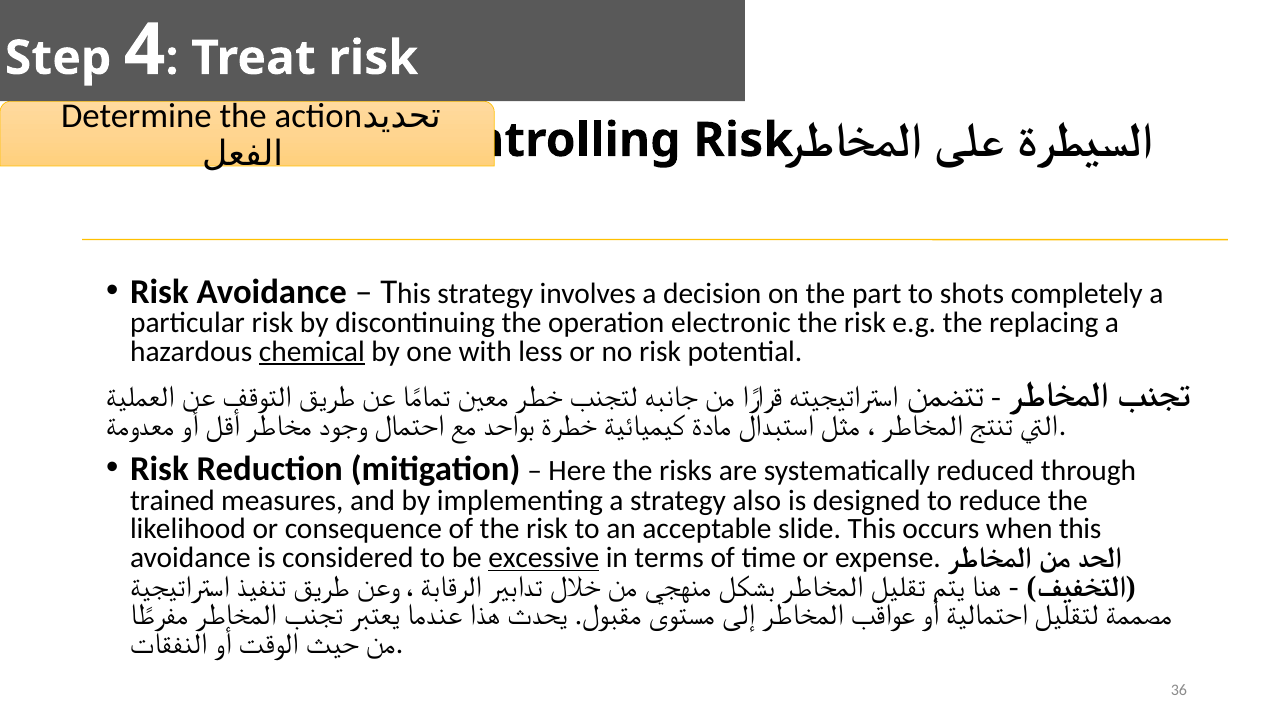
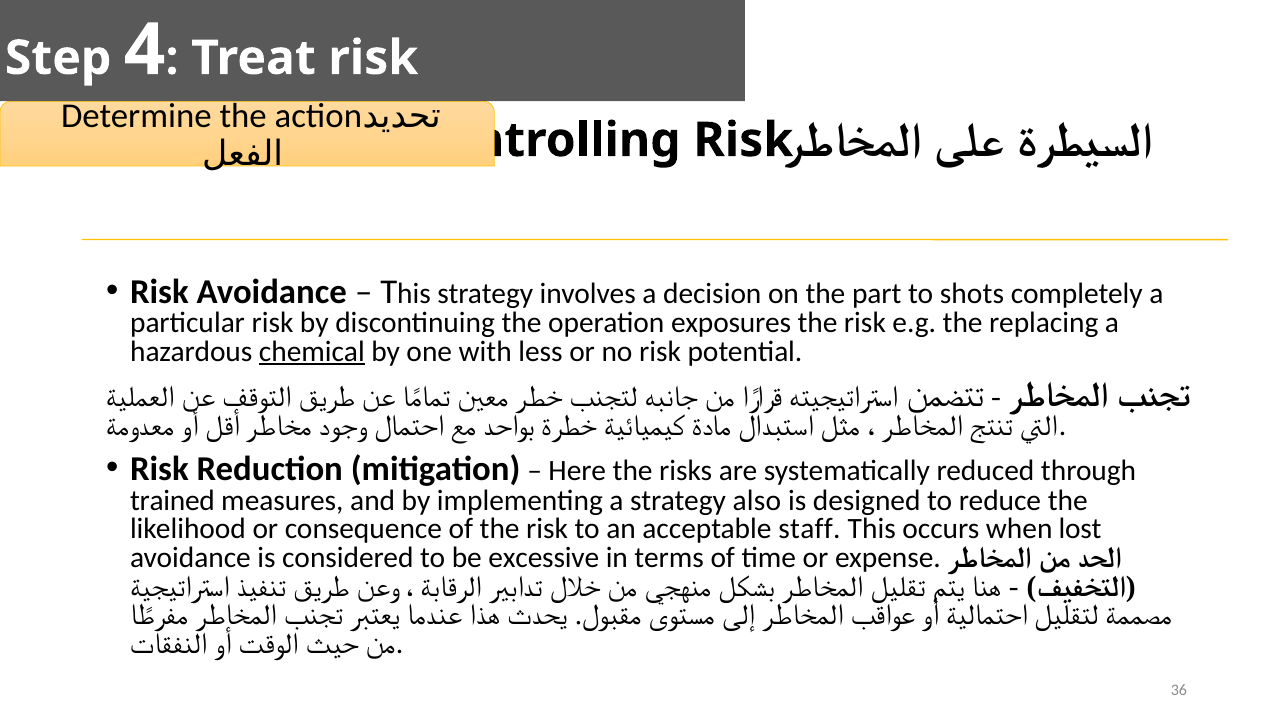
electronic: electronic -> exposures
slide: slide -> staff
when this: this -> lost
excessive underline: present -> none
